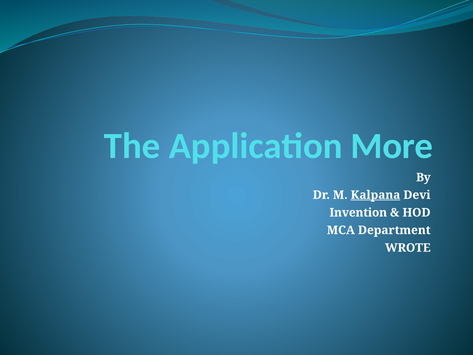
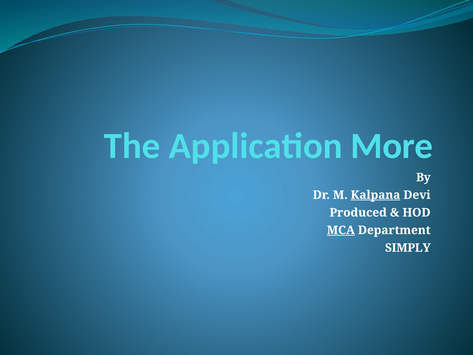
Invention: Invention -> Produced
MCA underline: none -> present
WROTE: WROTE -> SIMPLY
